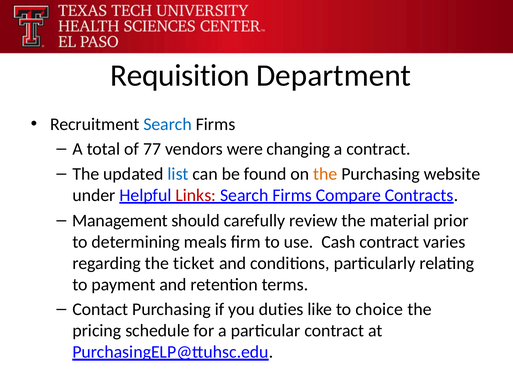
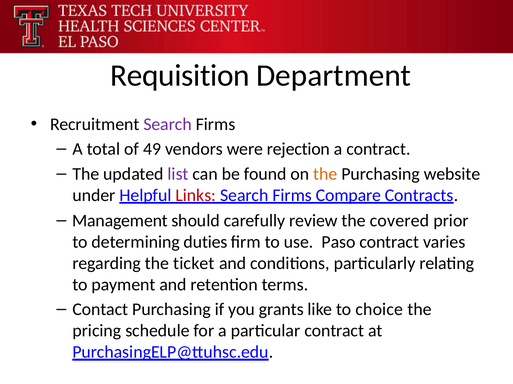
Search at (168, 124) colour: blue -> purple
77: 77 -> 49
changing: changing -> rejection
list colour: blue -> purple
material: material -> covered
meals: meals -> duties
Cash: Cash -> Paso
duties: duties -> grants
